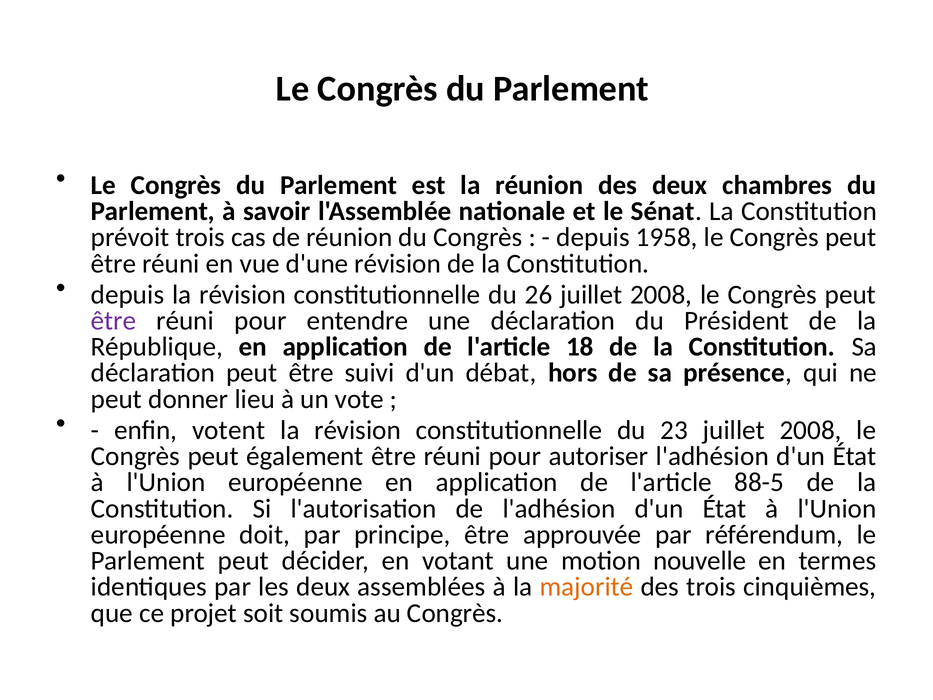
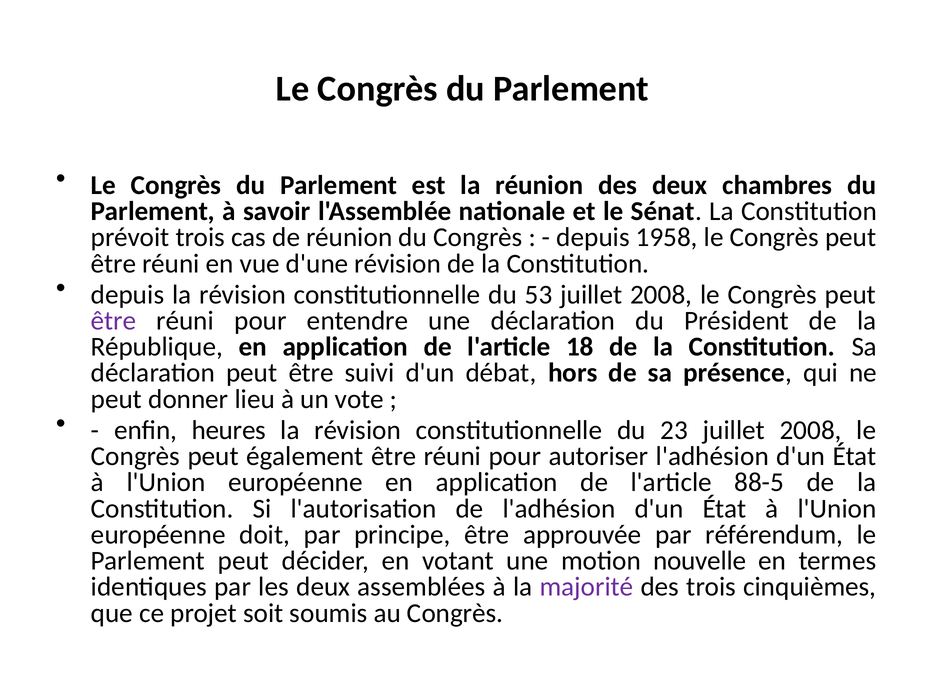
26: 26 -> 53
votent: votent -> heures
majorité colour: orange -> purple
